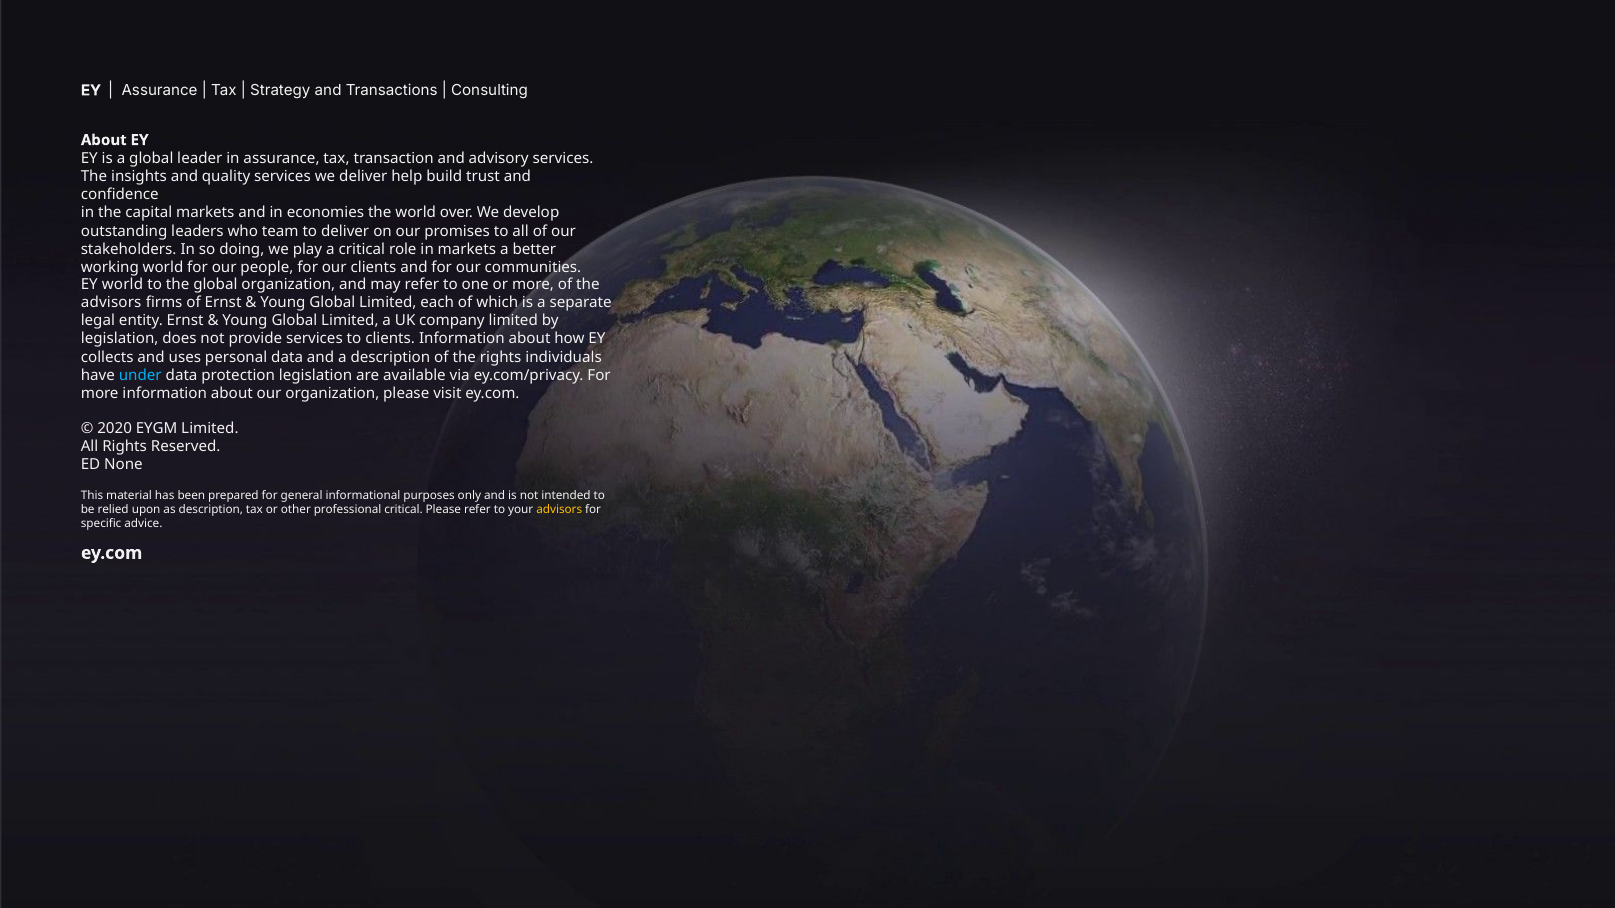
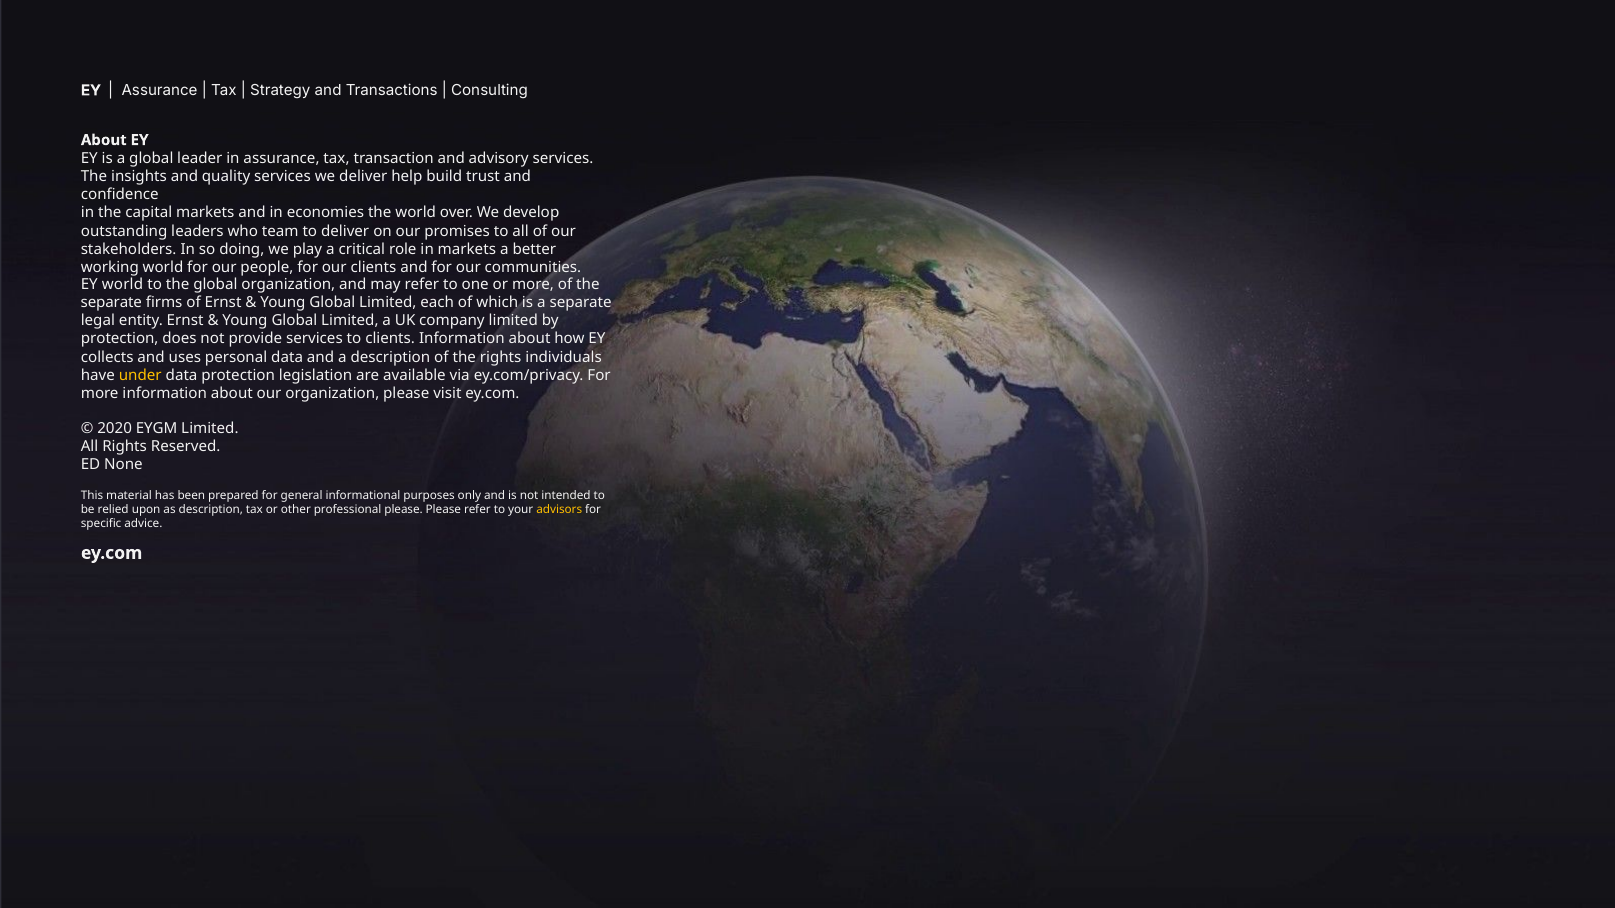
advisors at (111, 302): advisors -> separate
legislation at (120, 339): legislation -> protection
under colour: light blue -> yellow
professional critical: critical -> please
